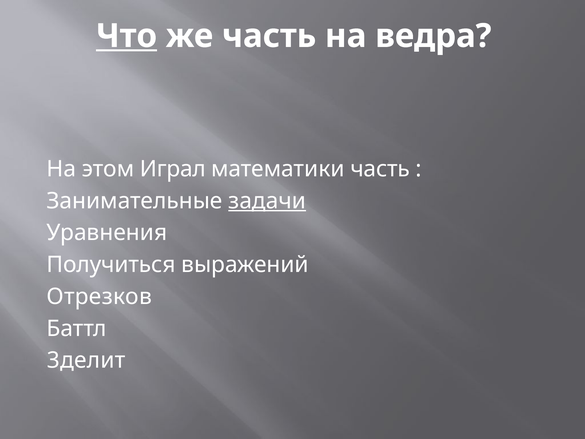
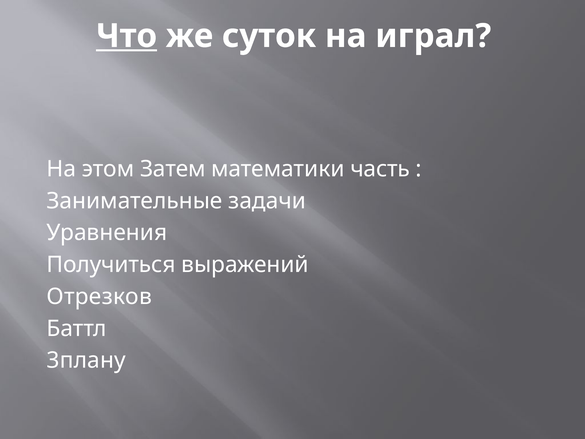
же часть: часть -> суток
ведра: ведра -> играл
Играл: Играл -> Затем
задачи underline: present -> none
3делит: 3делит -> 3плану
